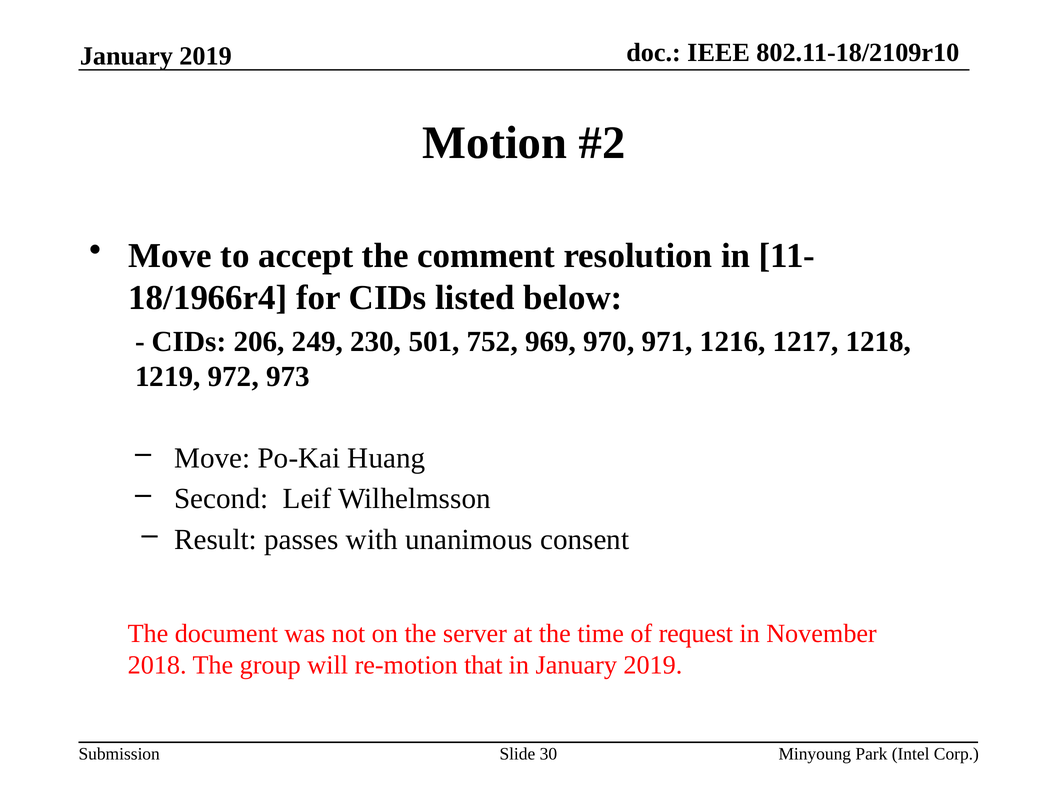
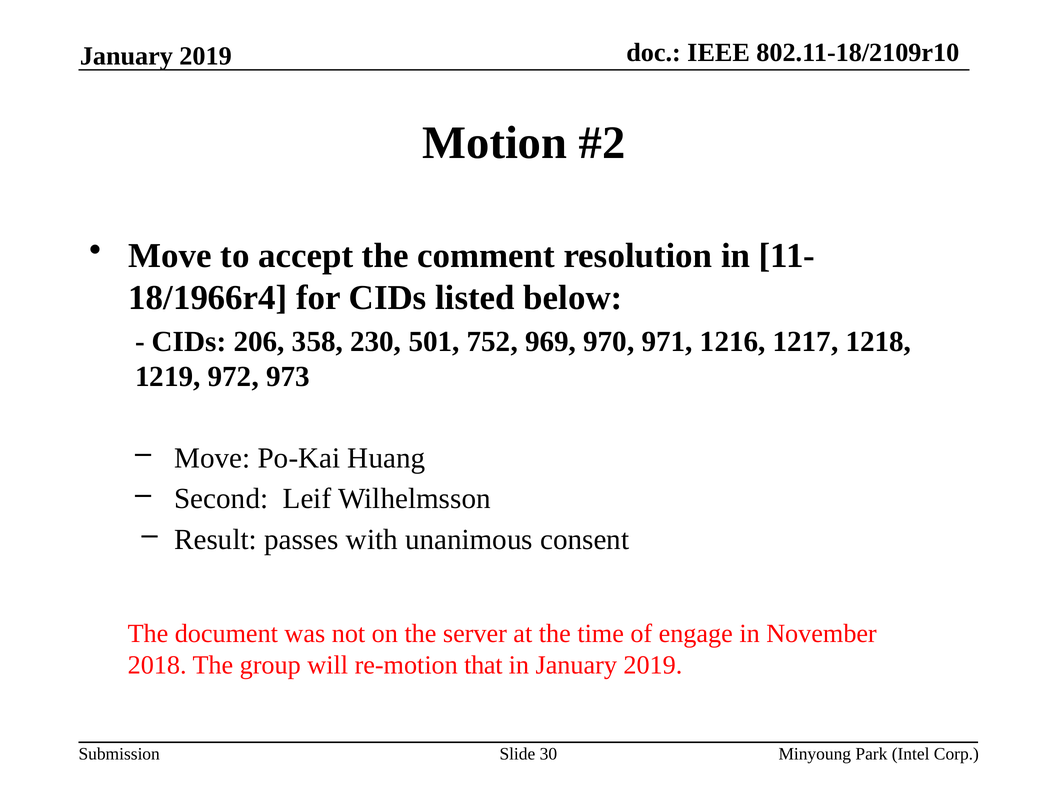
249: 249 -> 358
request: request -> engage
